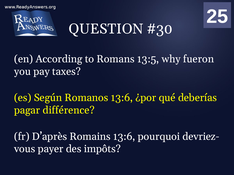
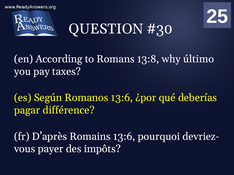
13:5: 13:5 -> 13:8
fueron: fueron -> último
